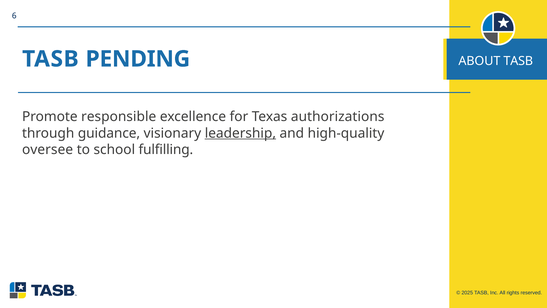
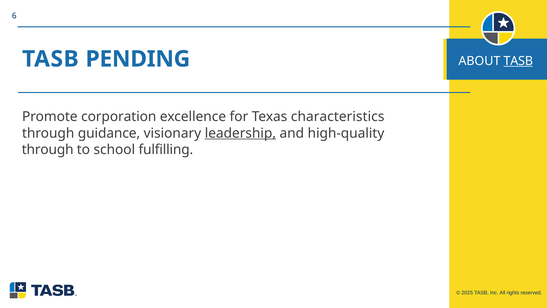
TASB at (518, 61) underline: none -> present
responsible: responsible -> corporation
authorizations: authorizations -> characteristics
oversee at (48, 149): oversee -> through
